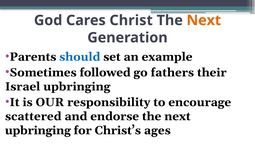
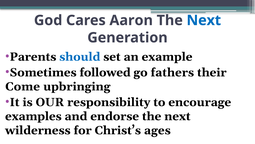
Christ: Christ -> Aaron
Next at (204, 20) colour: orange -> blue
Israel: Israel -> Come
scattered: scattered -> examples
upbringing at (38, 130): upbringing -> wilderness
